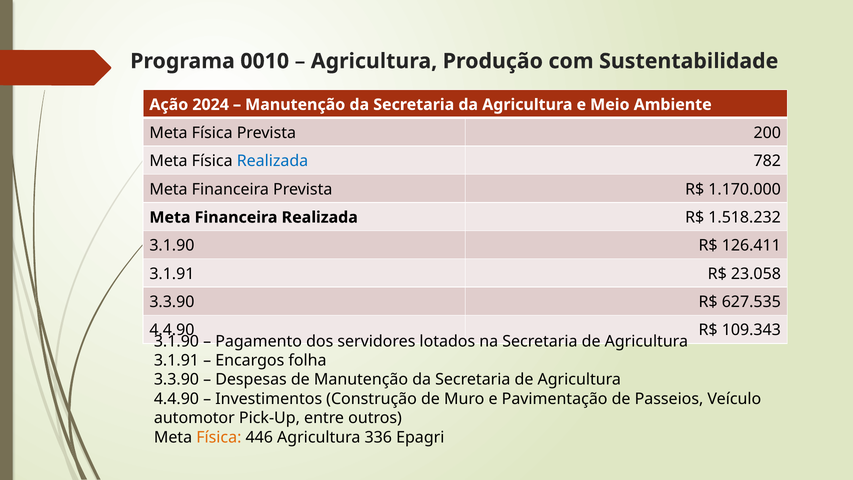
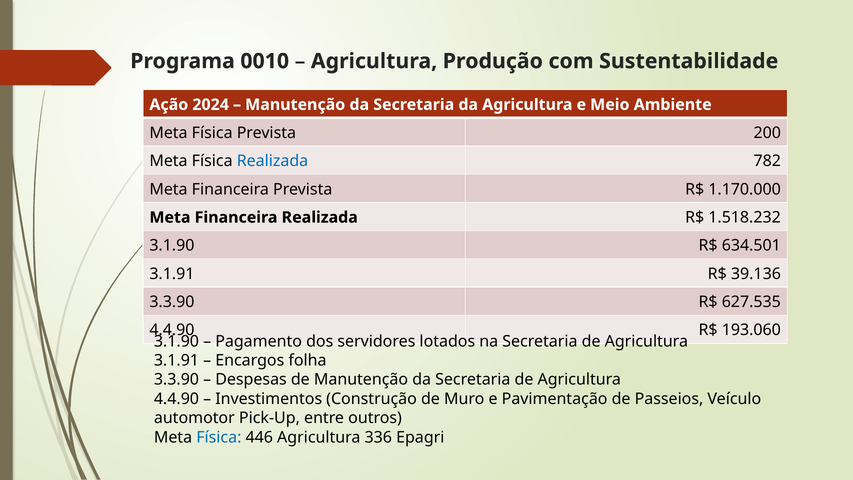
126.411: 126.411 -> 634.501
23.058: 23.058 -> 39.136
109.343: 109.343 -> 193.060
Física at (219, 437) colour: orange -> blue
